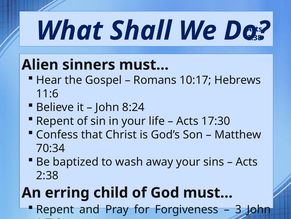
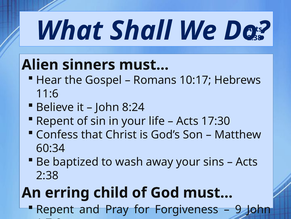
70:34: 70:34 -> 60:34
3: 3 -> 9
